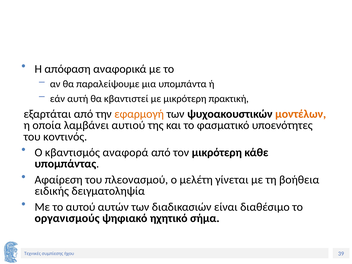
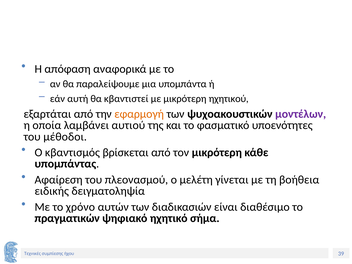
πρακτική: πρακτική -> ηχητικού
μοντέλων colour: orange -> purple
κοντινός: κοντινός -> μέθοδοι
αναφορά: αναφορά -> βρίσκεται
αυτού: αυτού -> χρόνο
οργανισμούς: οργανισμούς -> πραγματικών
